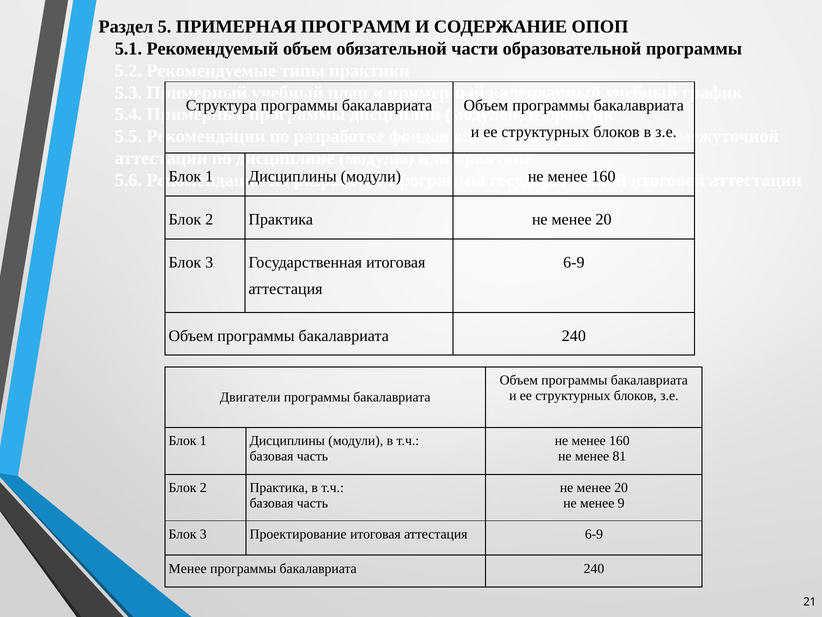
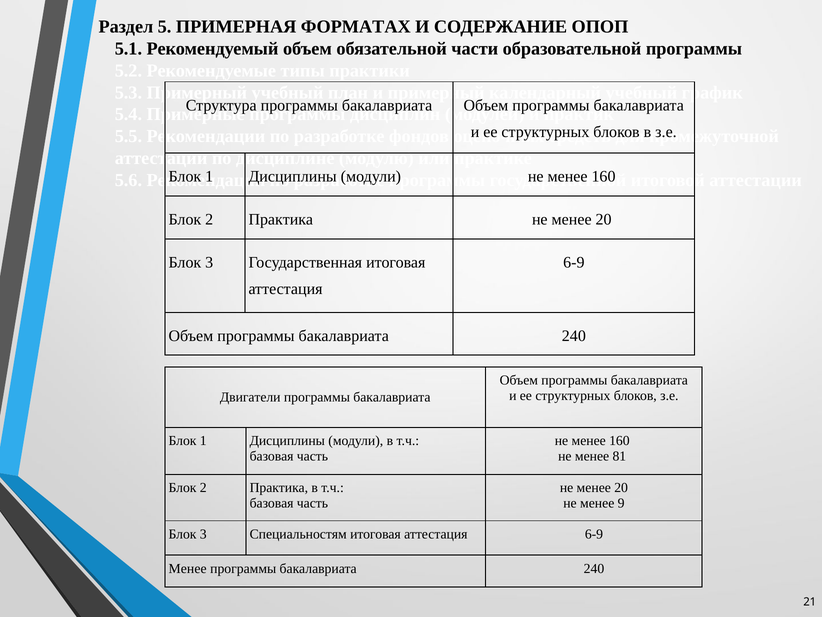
ПРОГРАММ: ПРОГРАММ -> ФОРМАТАХ
Проектирование: Проектирование -> Специальностям
